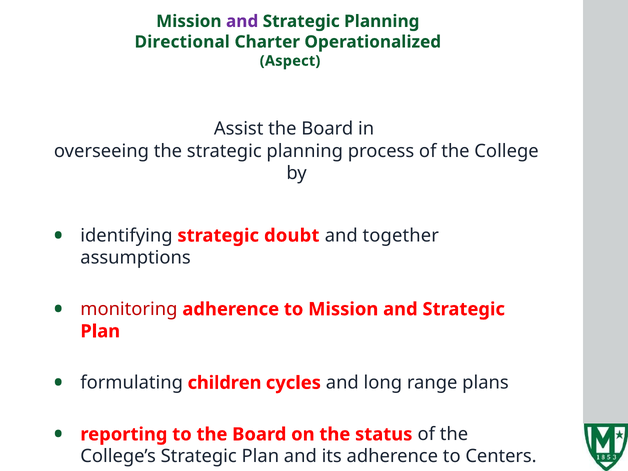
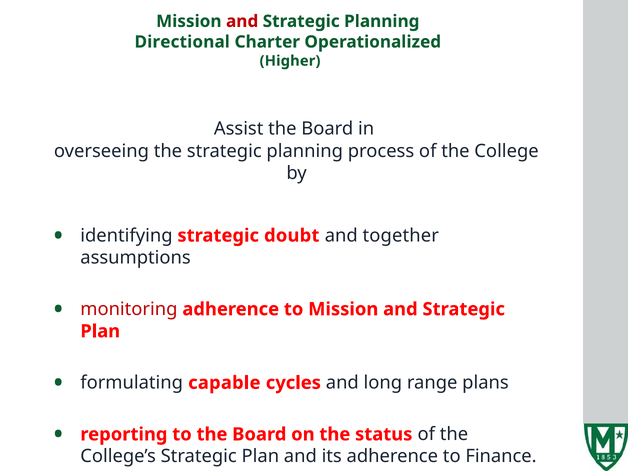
and at (242, 21) colour: purple -> red
Aspect: Aspect -> Higher
children: children -> capable
Centers: Centers -> Finance
